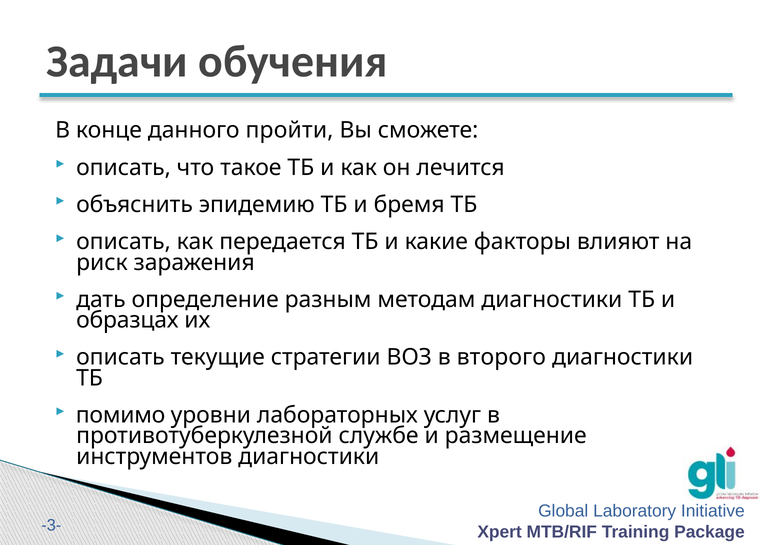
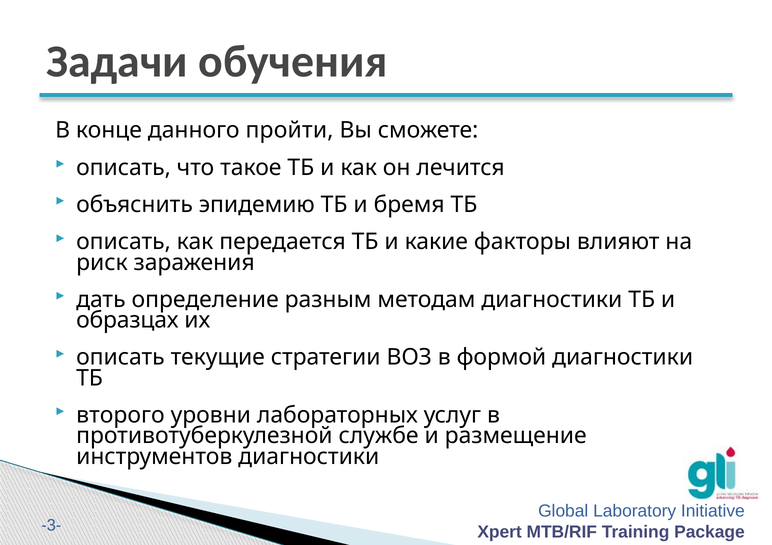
второго: второго -> формой
помимо: помимо -> второго
